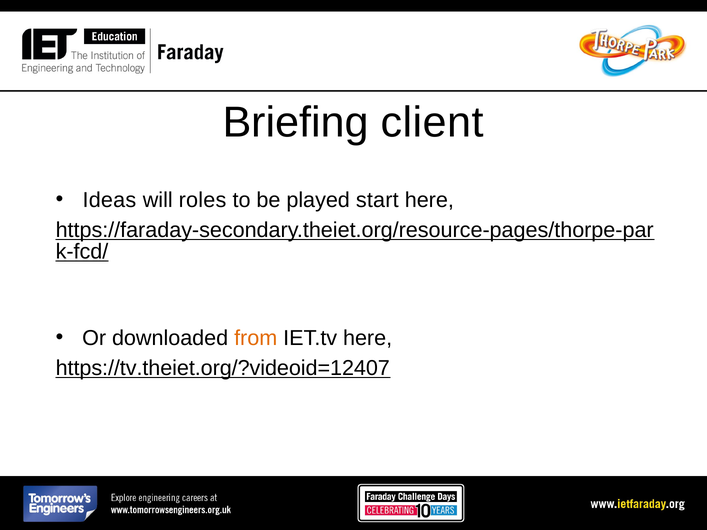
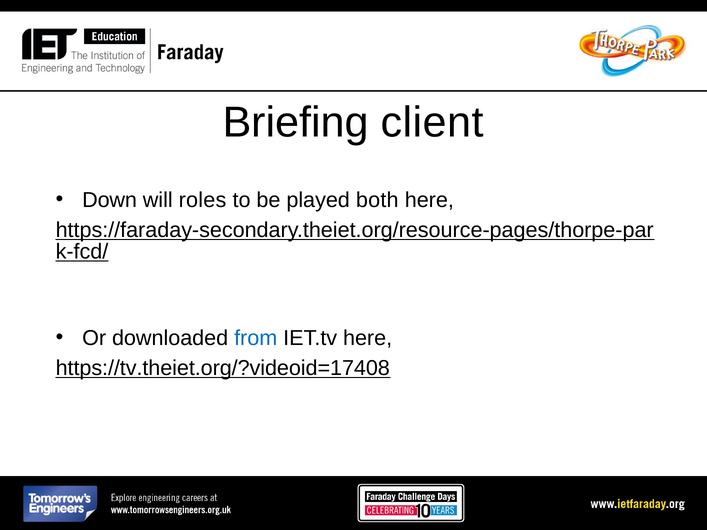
Ideas: Ideas -> Down
start: start -> both
from colour: orange -> blue
https://tv.theiet.org/?videoid=12407: https://tv.theiet.org/?videoid=12407 -> https://tv.theiet.org/?videoid=17408
